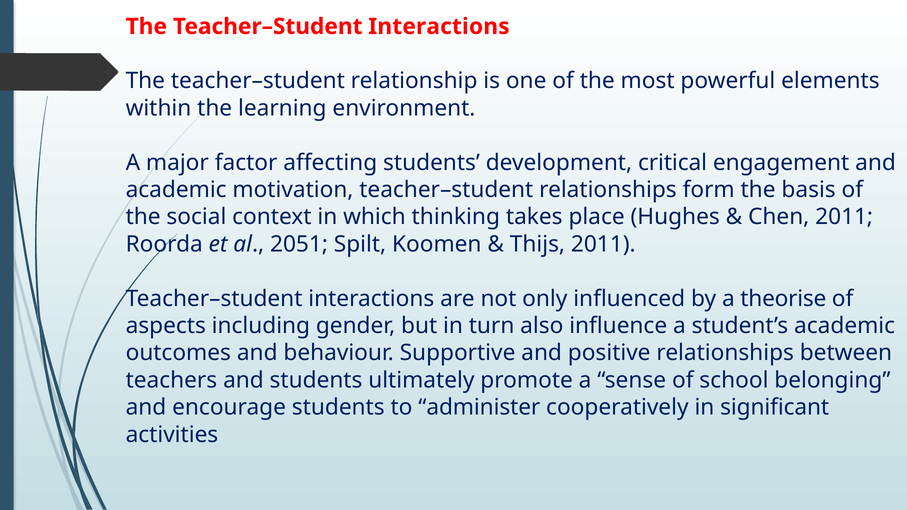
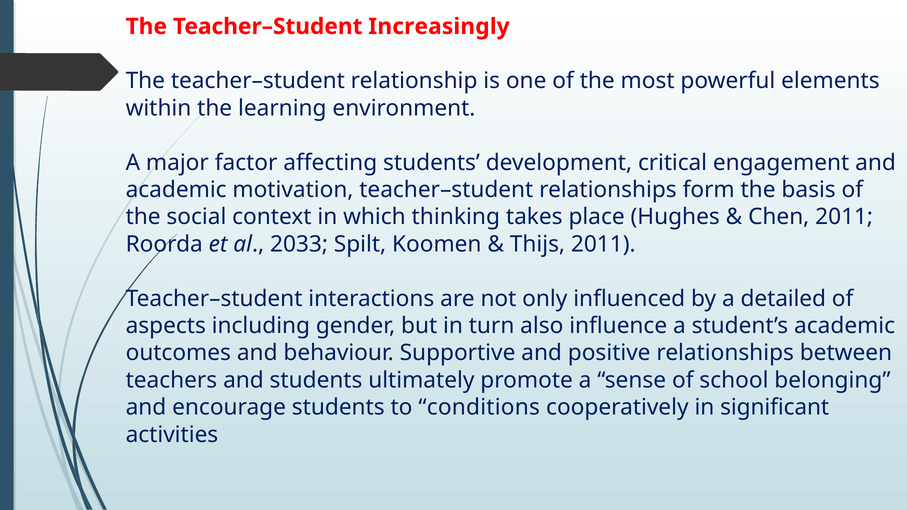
The Teacher–Student Interactions: Interactions -> Increasingly
2051: 2051 -> 2033
theorise: theorise -> detailed
administer: administer -> conditions
